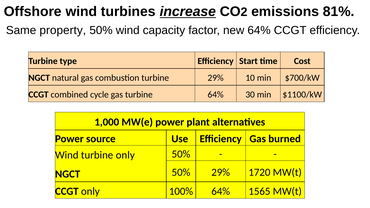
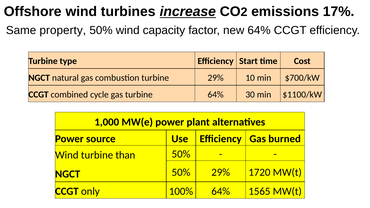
81%: 81% -> 17%
turbine only: only -> than
